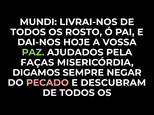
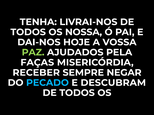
MUNDI: MUNDI -> TENHA
ROSTO: ROSTO -> NOSSA
DIGAMOS: DIGAMOS -> RECEBER
PECADO colour: pink -> light blue
